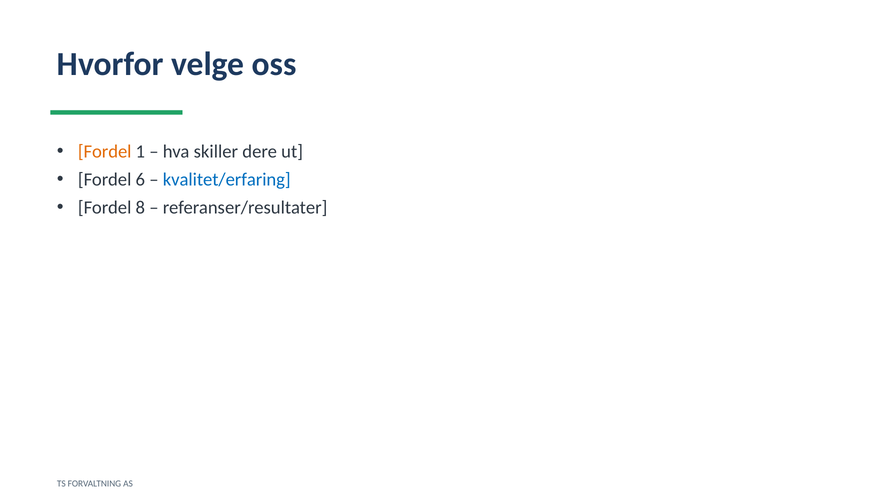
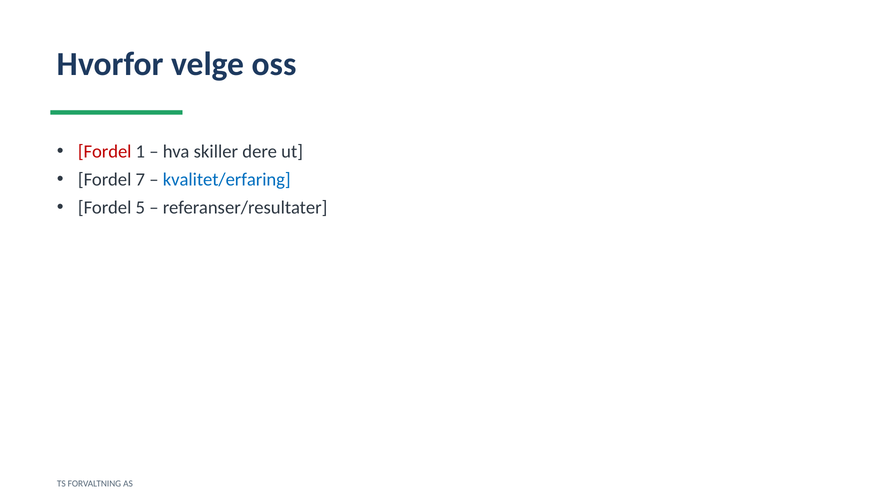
Fordel at (105, 152) colour: orange -> red
6: 6 -> 7
8: 8 -> 5
